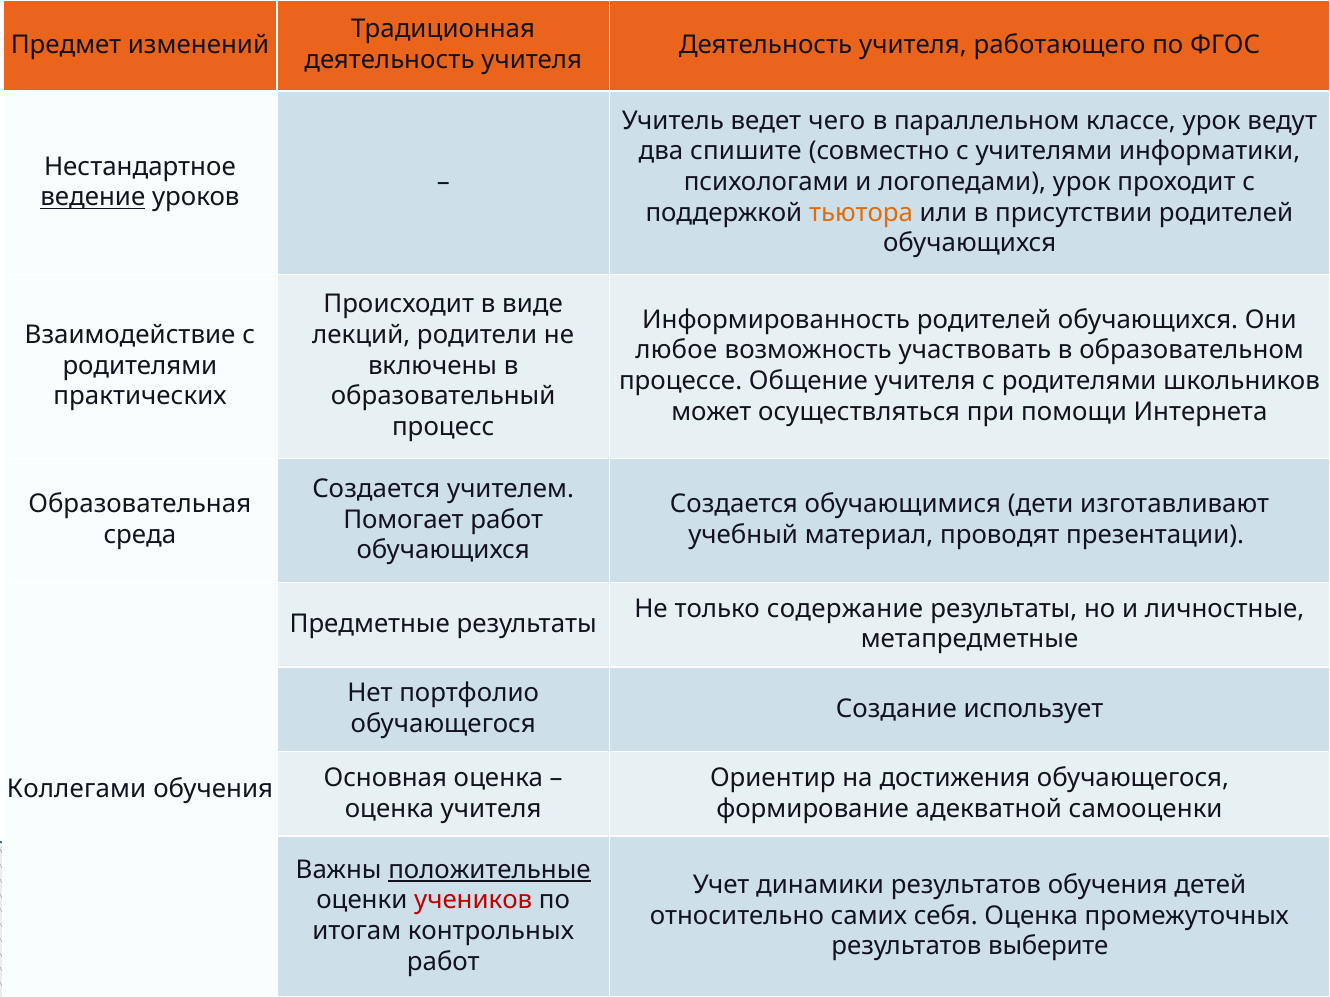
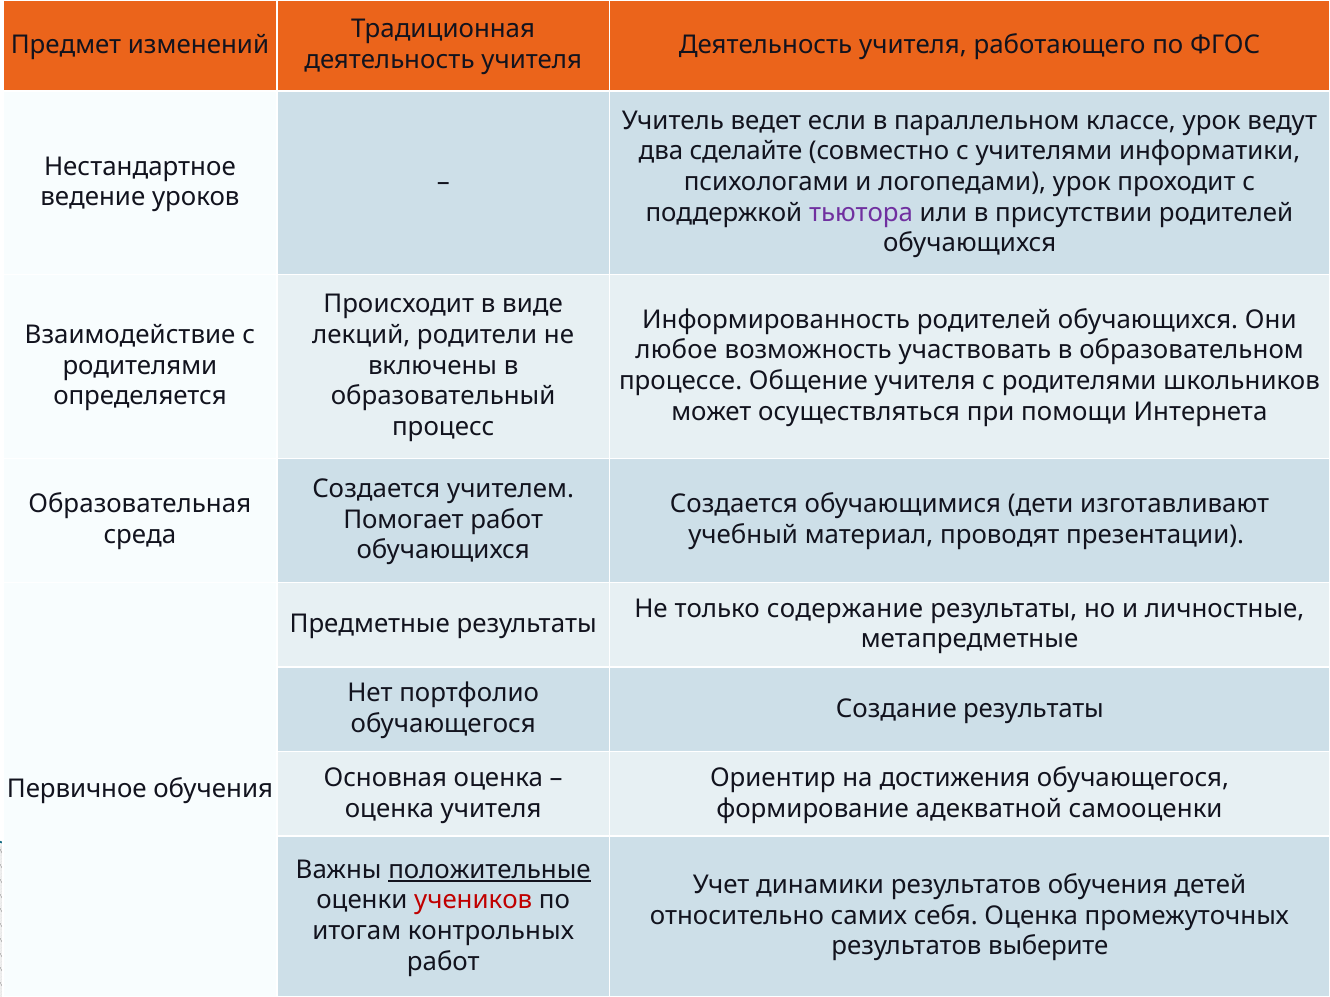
чего: чего -> если
спишите: спишите -> сделайте
ведение underline: present -> none
тьютора colour: orange -> purple
практических: практических -> определяется
Создание использует: использует -> результаты
Коллегами: Коллегами -> Первичное
